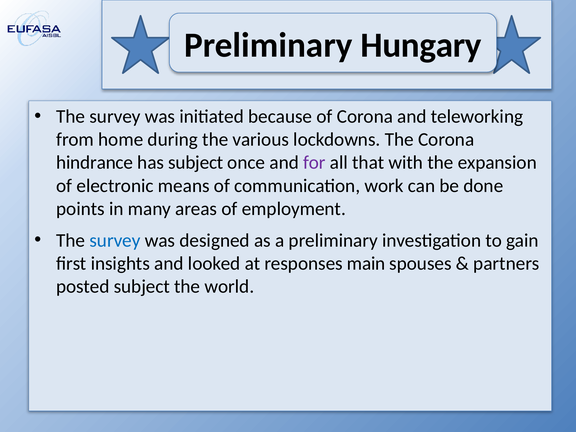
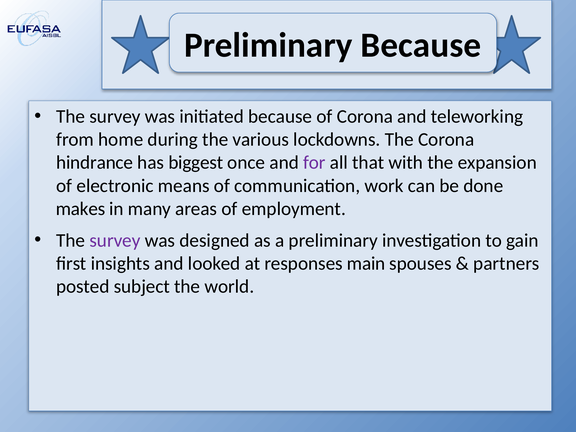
Preliminary Hungary: Hungary -> Because
has subject: subject -> biggest
points: points -> makes
survey at (115, 240) colour: blue -> purple
